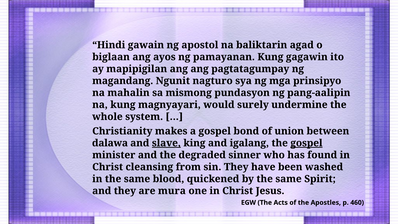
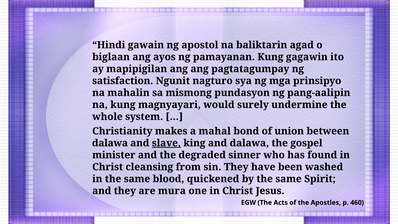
magandang: magandang -> satisfaction
a gospel: gospel -> mahal
and igalang: igalang -> dalawa
gospel at (306, 143) underline: present -> none
